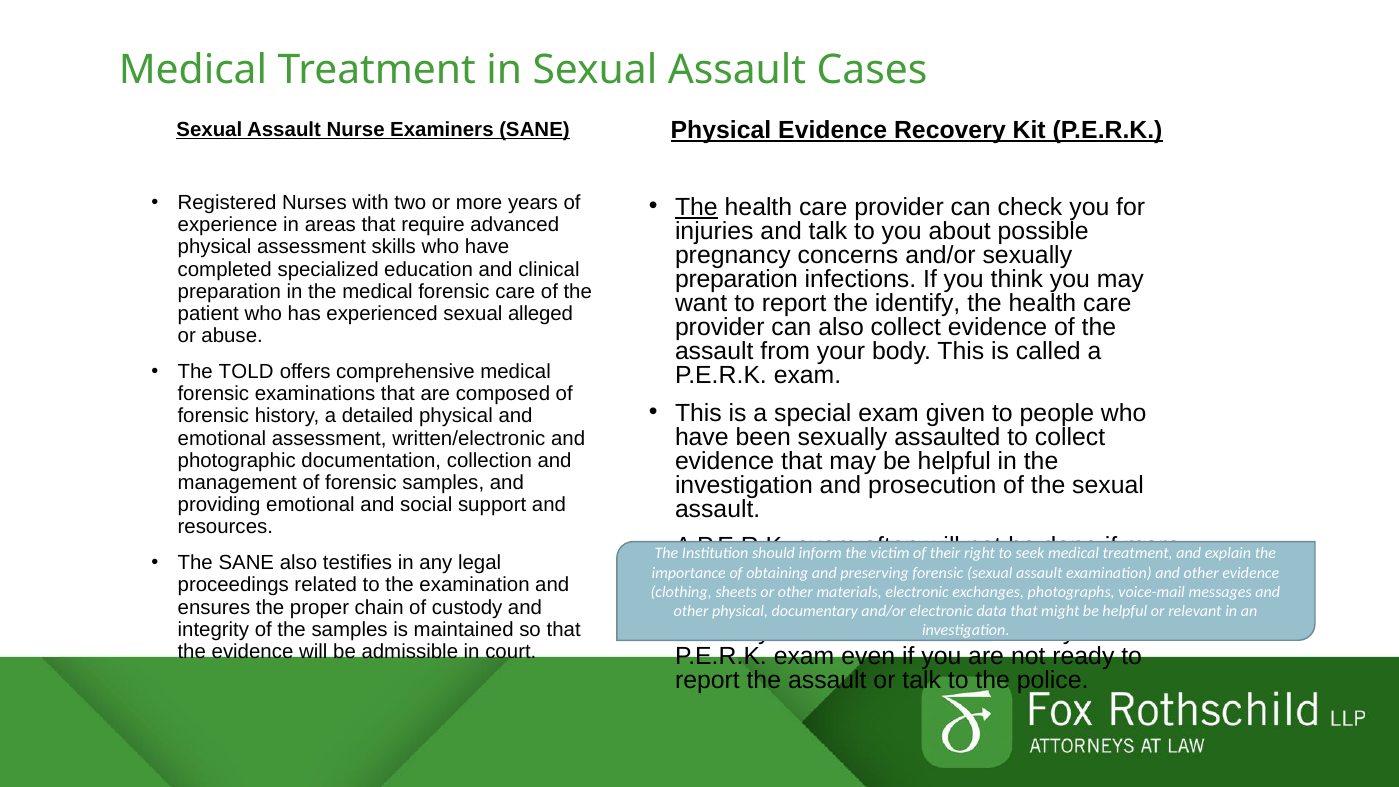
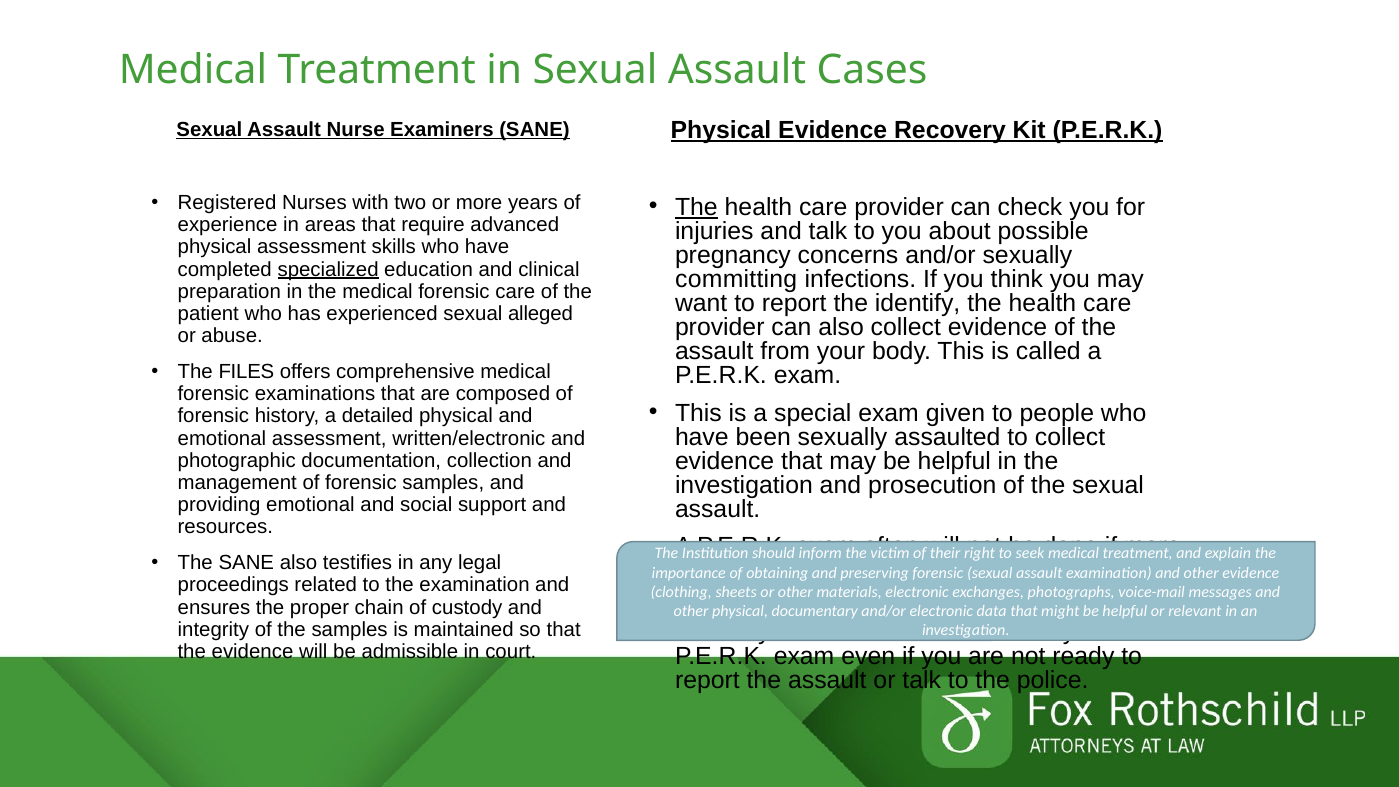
specialized underline: none -> present
preparation at (736, 279): preparation -> committing
TOLD: TOLD -> FILES
